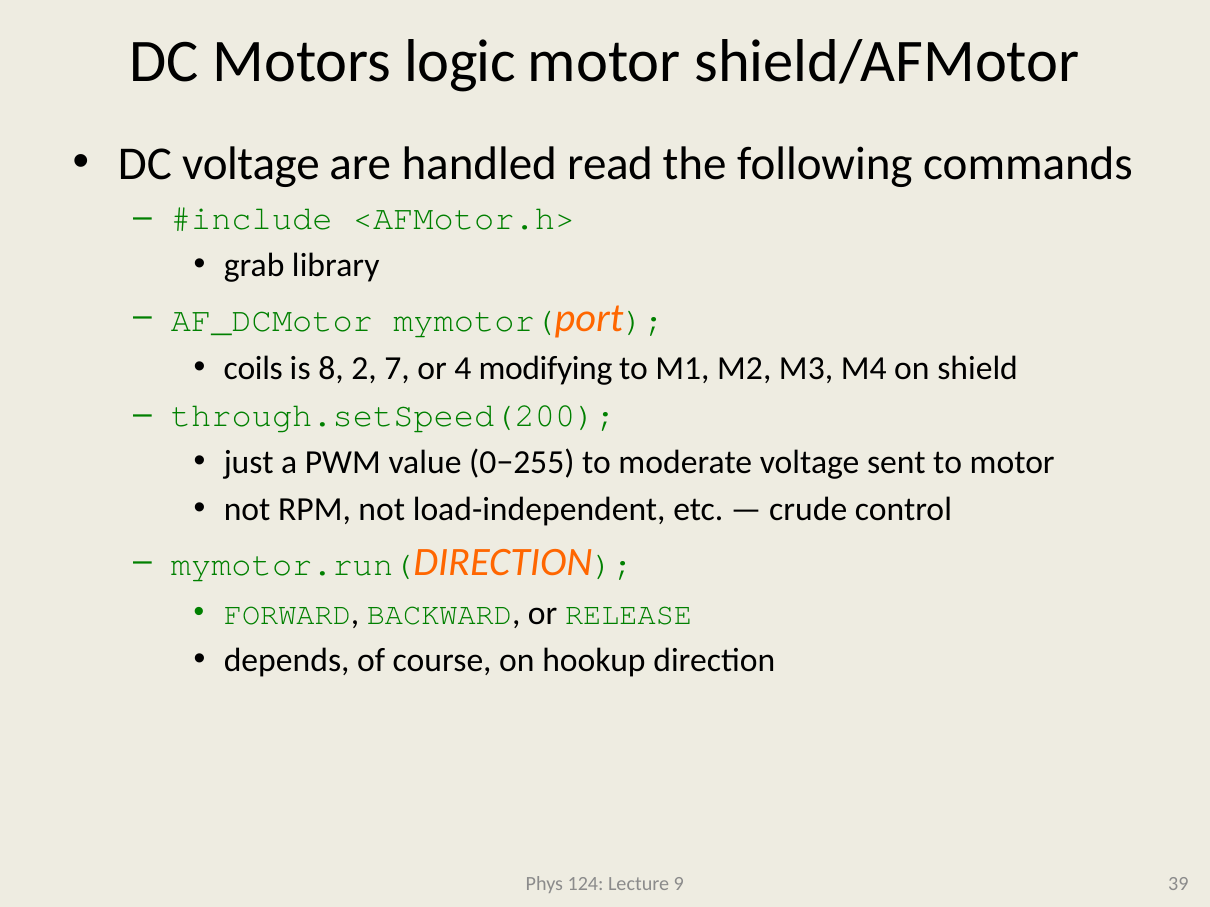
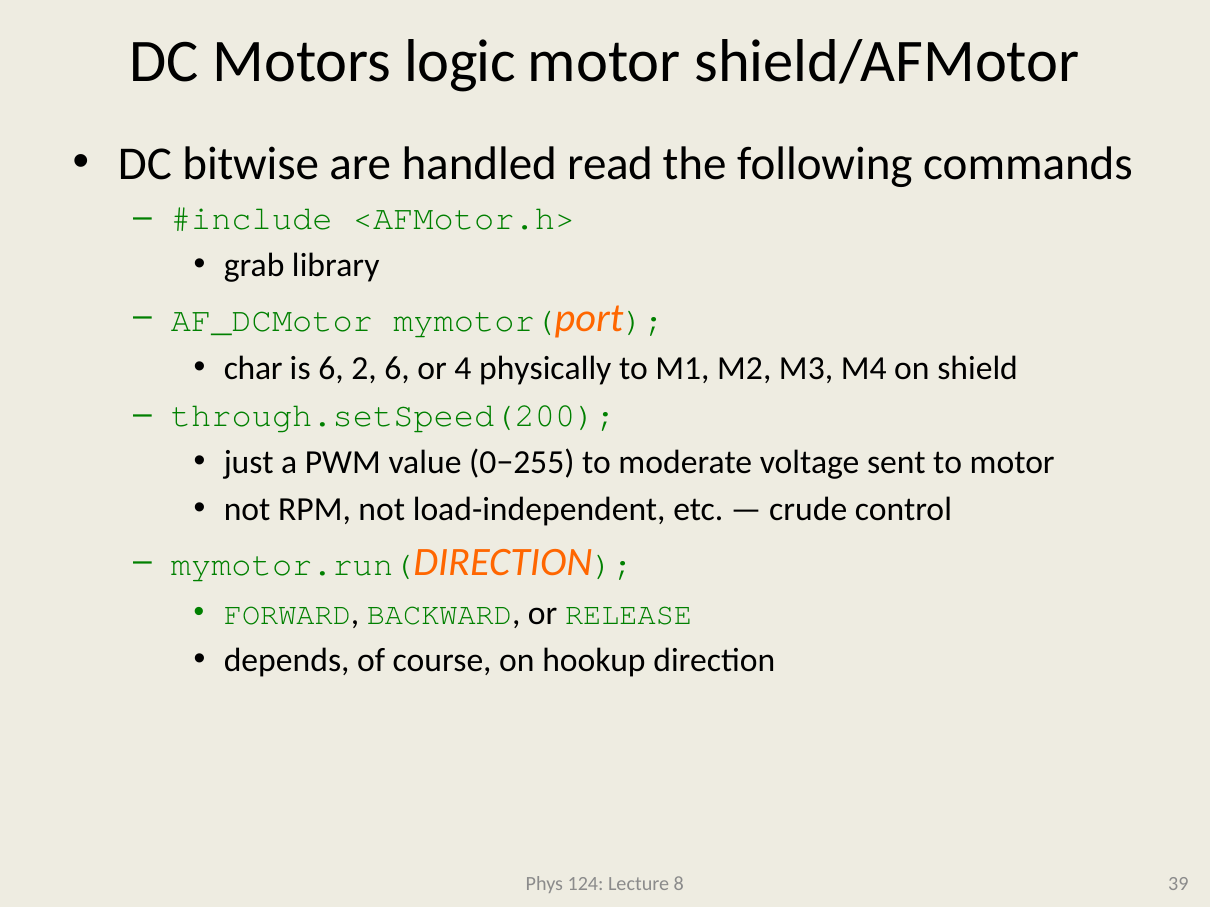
DC voltage: voltage -> bitwise
coils: coils -> char
is 8: 8 -> 6
2 7: 7 -> 6
modifying: modifying -> physically
9: 9 -> 8
